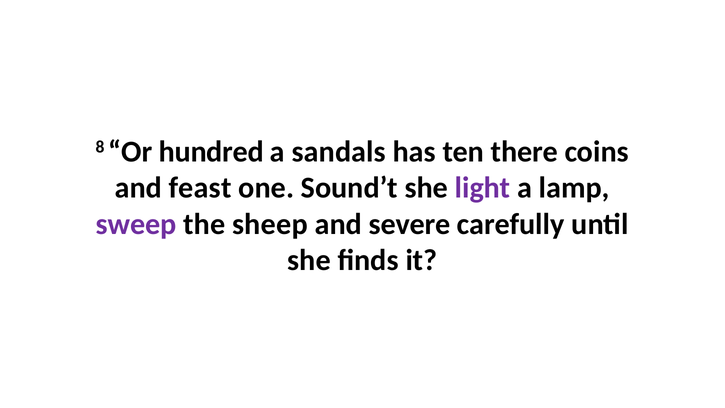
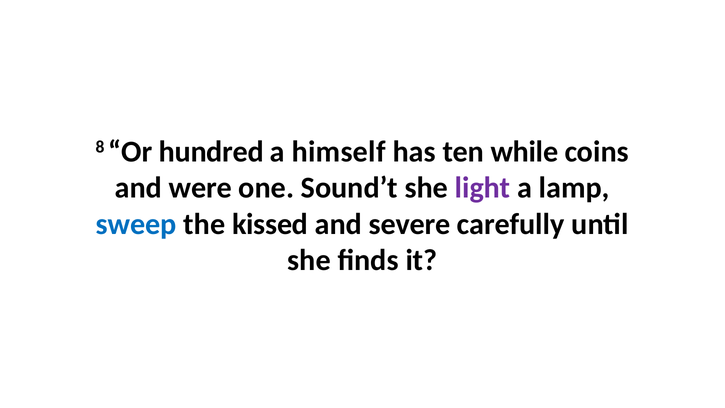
sandals: sandals -> himself
there: there -> while
feast: feast -> were
sweep colour: purple -> blue
sheep: sheep -> kissed
